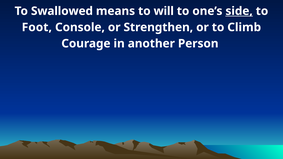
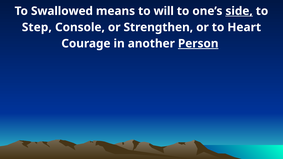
Foot: Foot -> Step
Climb: Climb -> Heart
Person underline: none -> present
